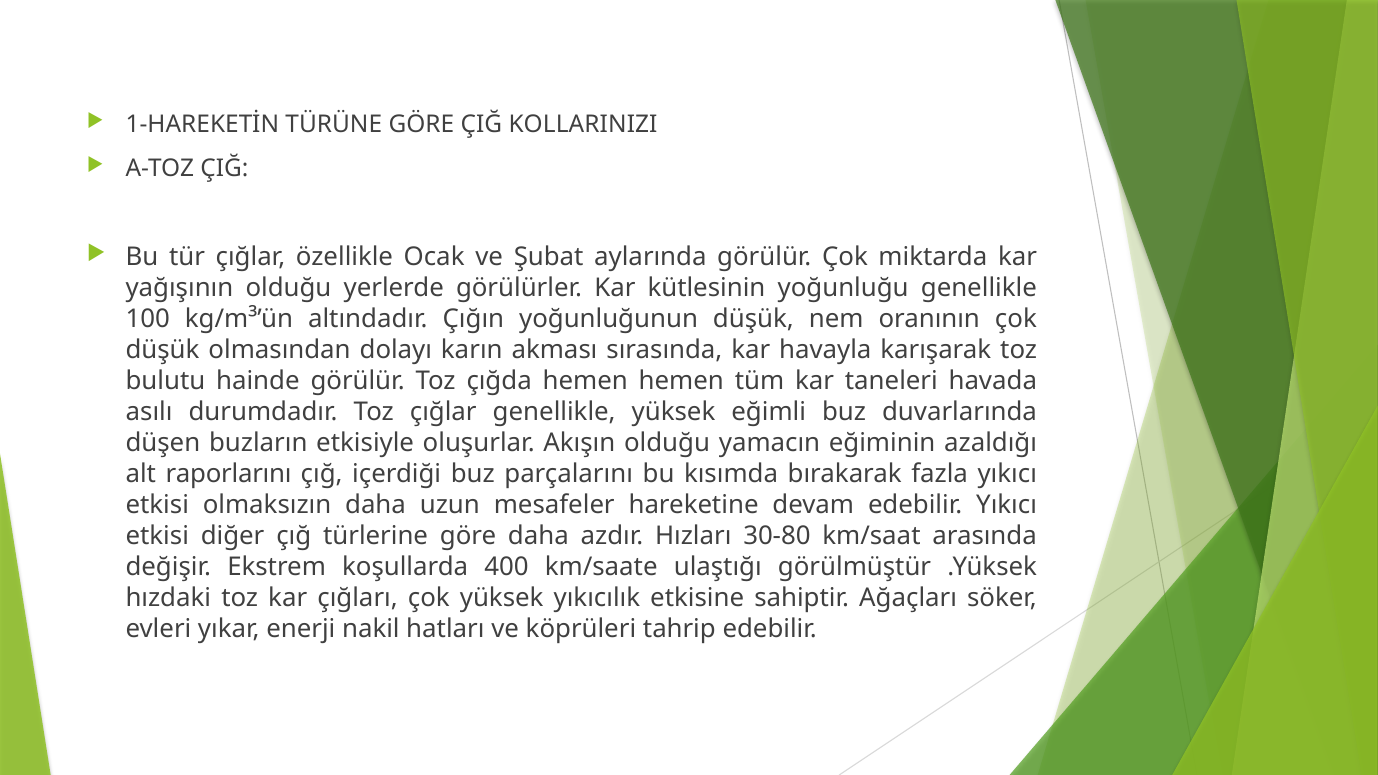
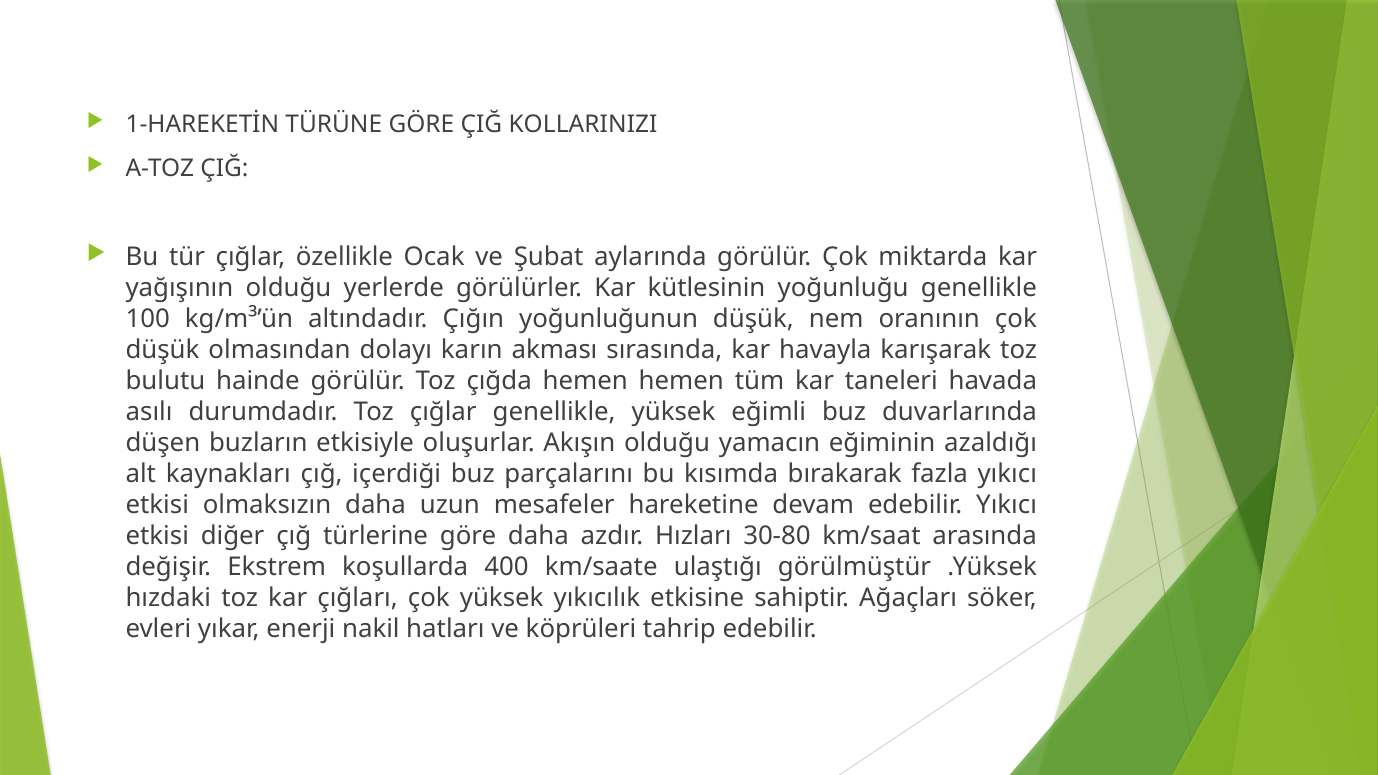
raporlarını: raporlarını -> kaynakları
